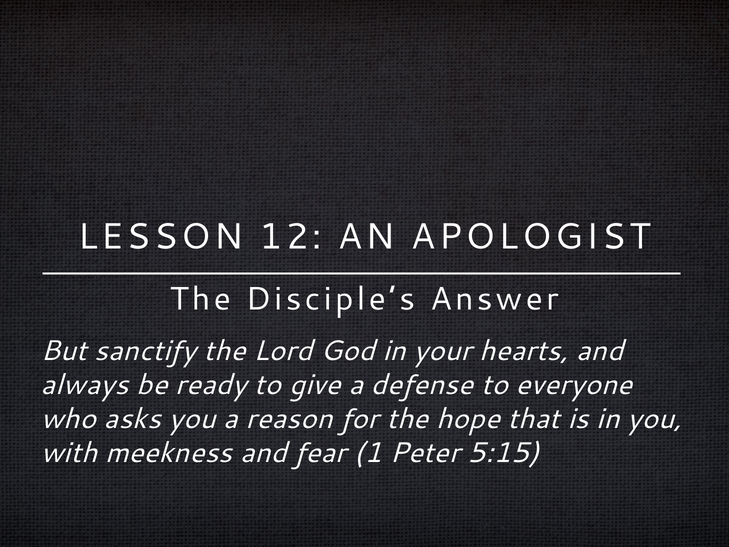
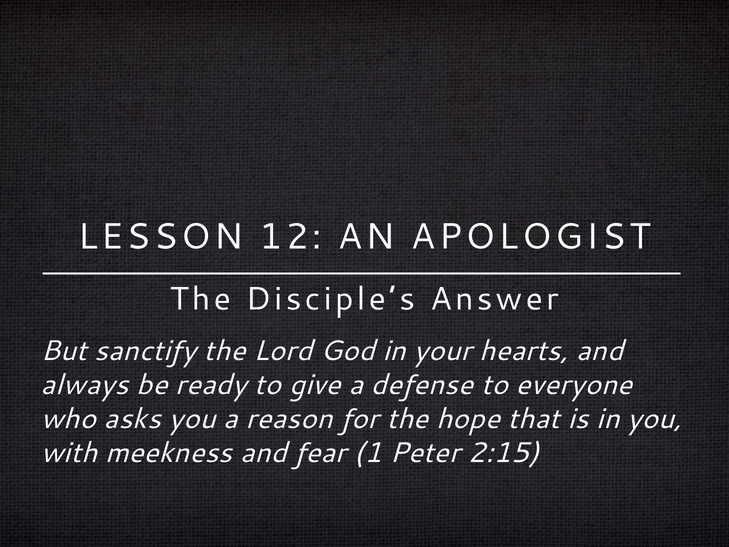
5:15: 5:15 -> 2:15
